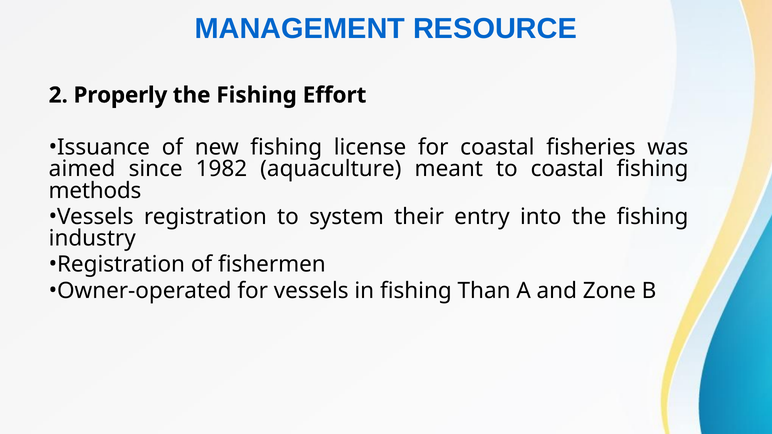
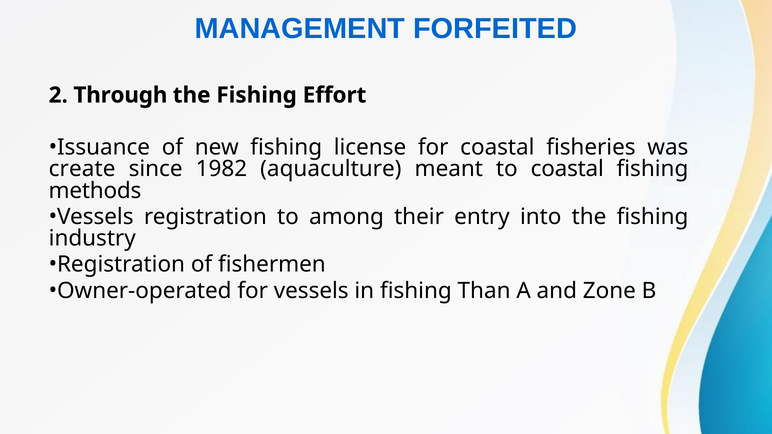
RESOURCE: RESOURCE -> FORFEITED
Properly: Properly -> Through
aimed: aimed -> create
system: system -> among
